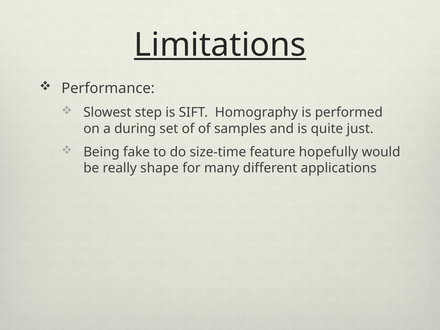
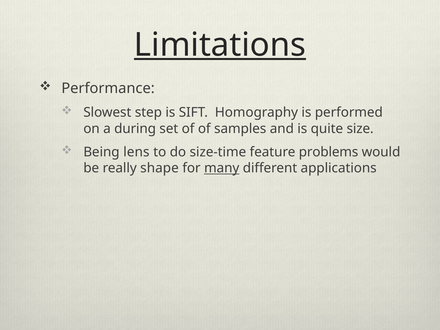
just: just -> size
fake: fake -> lens
hopefully: hopefully -> problems
many underline: none -> present
